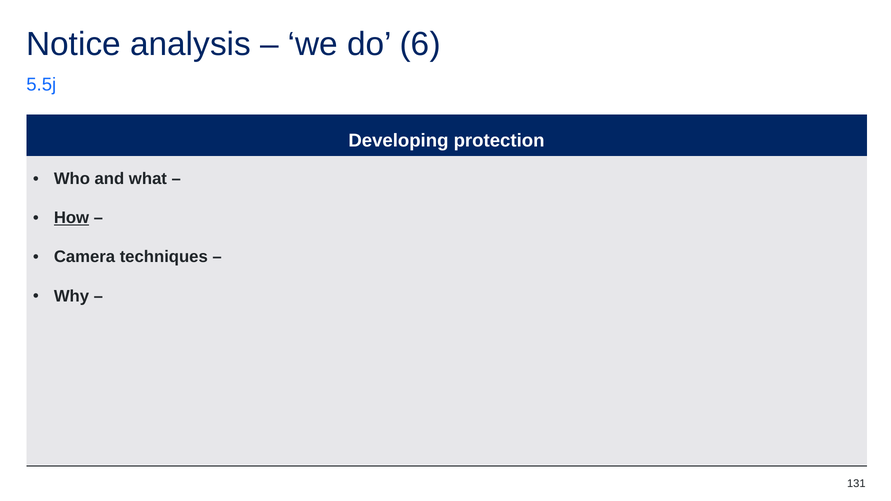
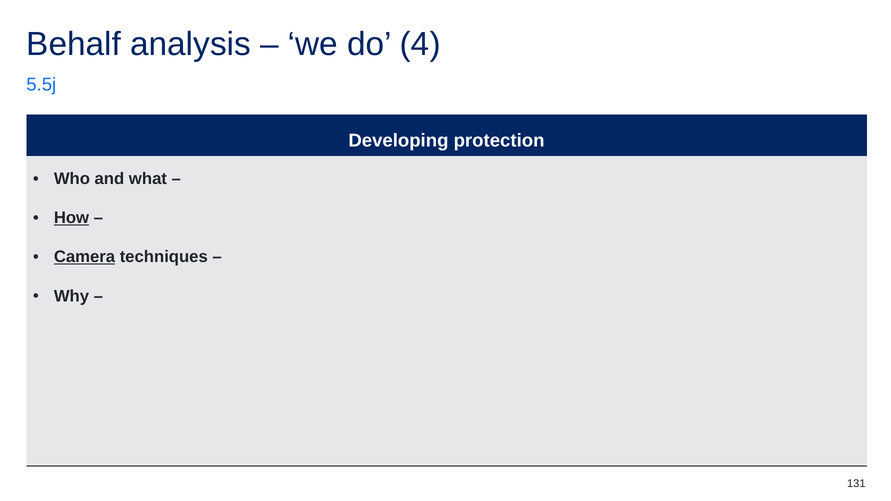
Notice: Notice -> Behalf
6: 6 -> 4
Camera underline: none -> present
